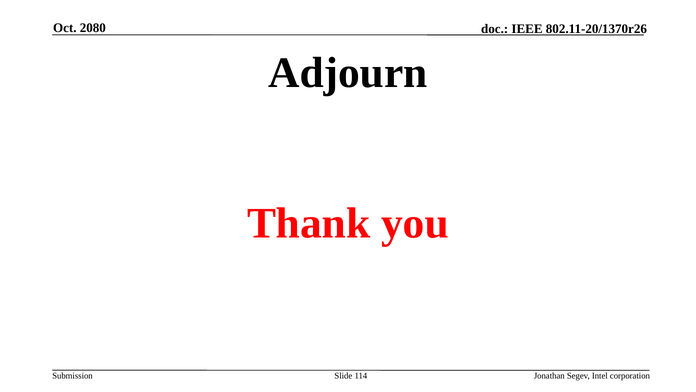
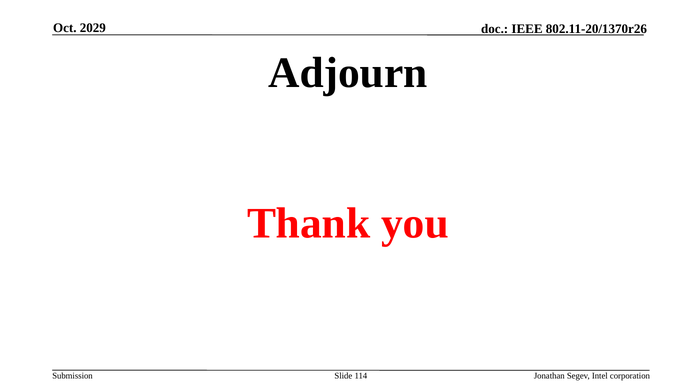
2080: 2080 -> 2029
